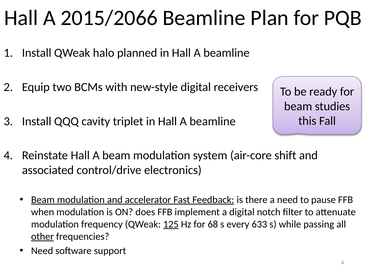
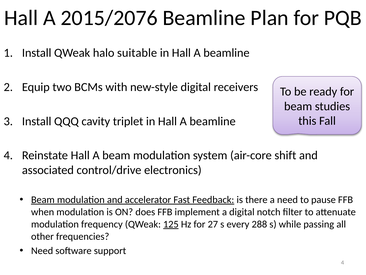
2015/2066: 2015/2066 -> 2015/2076
planned: planned -> suitable
68: 68 -> 27
633: 633 -> 288
other underline: present -> none
